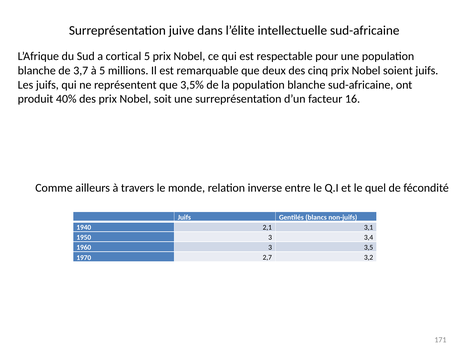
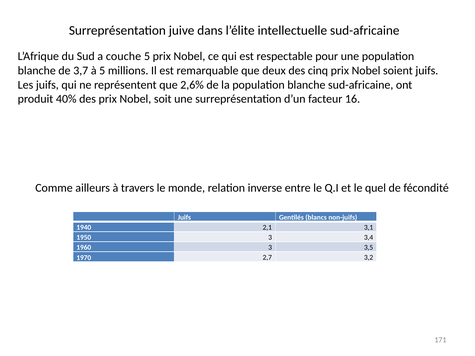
cortical: cortical -> couche
3,5%: 3,5% -> 2,6%
